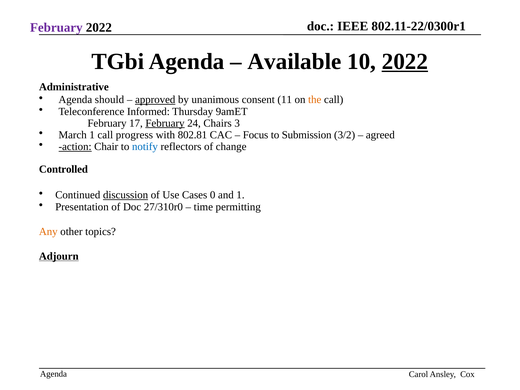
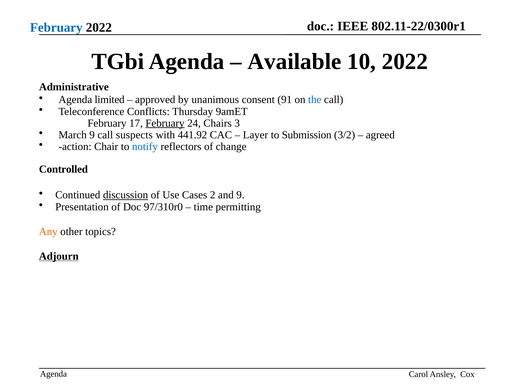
February at (56, 28) colour: purple -> blue
2022 at (405, 61) underline: present -> none
should: should -> limited
approved underline: present -> none
11: 11 -> 91
the colour: orange -> blue
Informed: Informed -> Conflicts
March 1: 1 -> 9
progress: progress -> suspects
802.81: 802.81 -> 441.92
Focus: Focus -> Layer
action underline: present -> none
0: 0 -> 2
and 1: 1 -> 9
27/310r0: 27/310r0 -> 97/310r0
